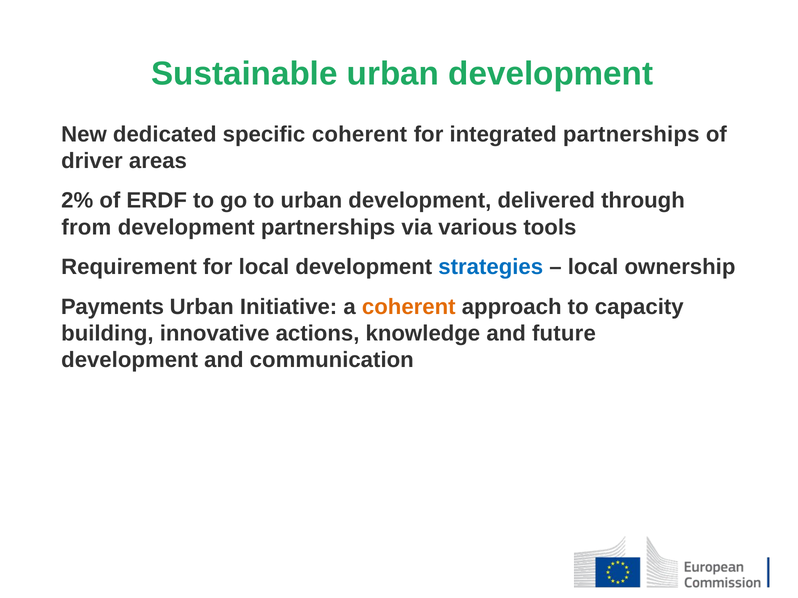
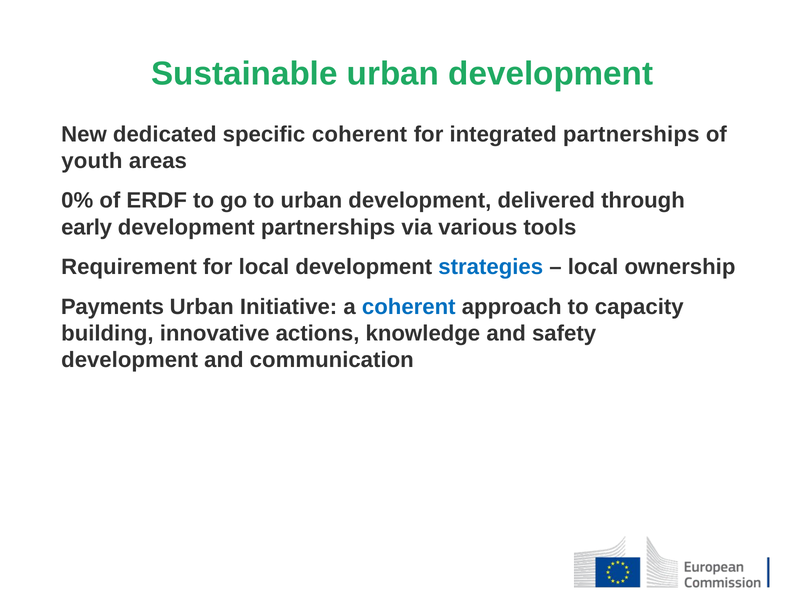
driver: driver -> youth
2%: 2% -> 0%
from: from -> early
coherent at (409, 307) colour: orange -> blue
future: future -> safety
